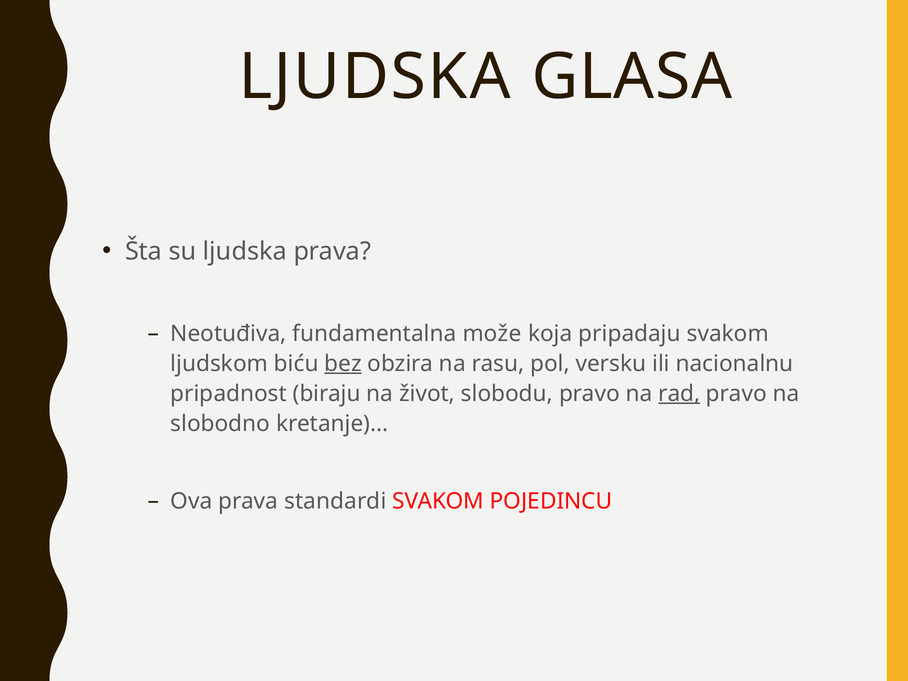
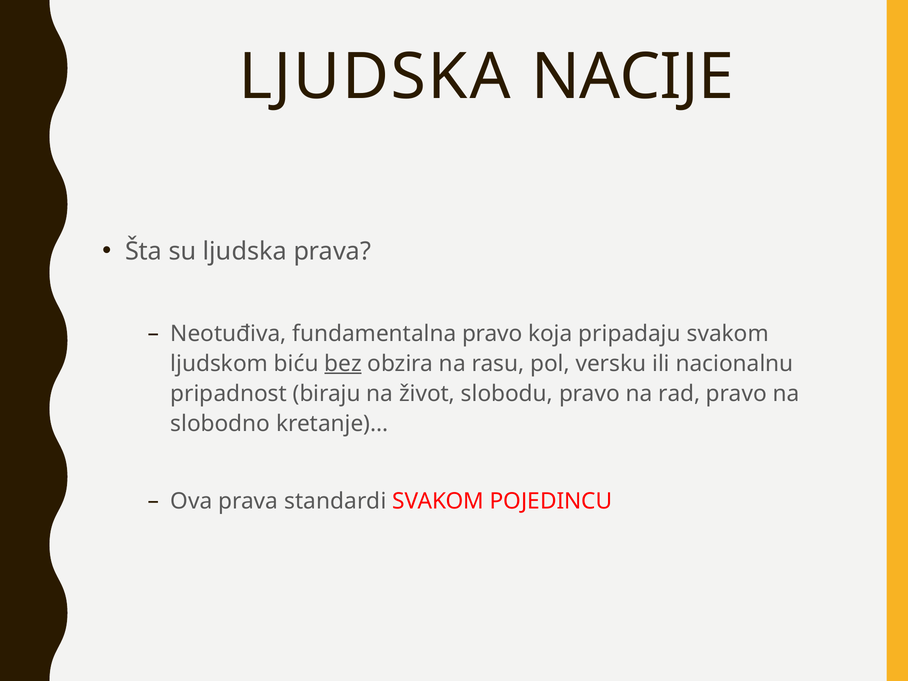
GLASA: GLASA -> NACIJE
fundamentalna može: može -> pravo
rad underline: present -> none
